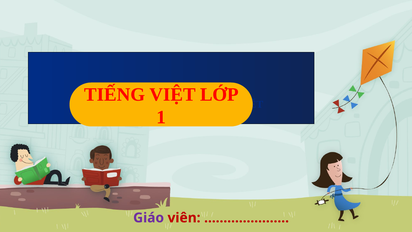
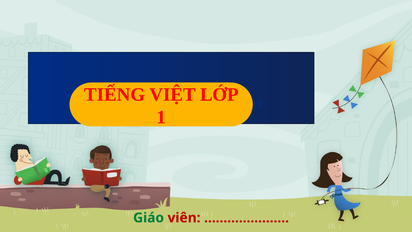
Giáo colour: purple -> green
